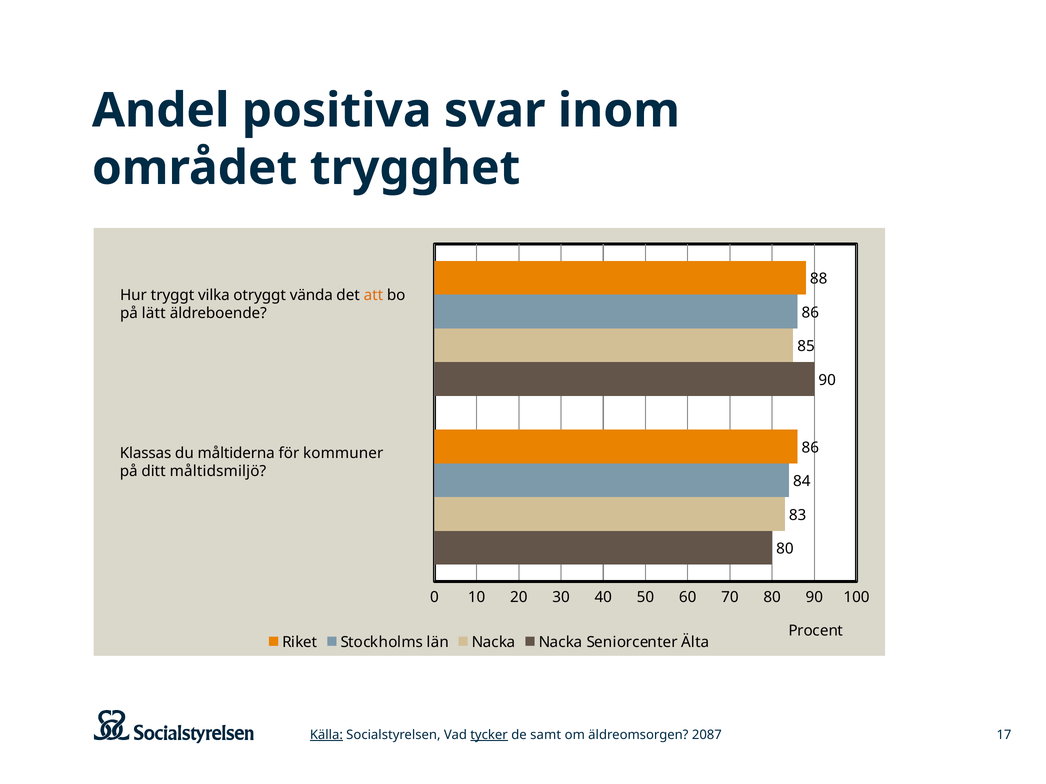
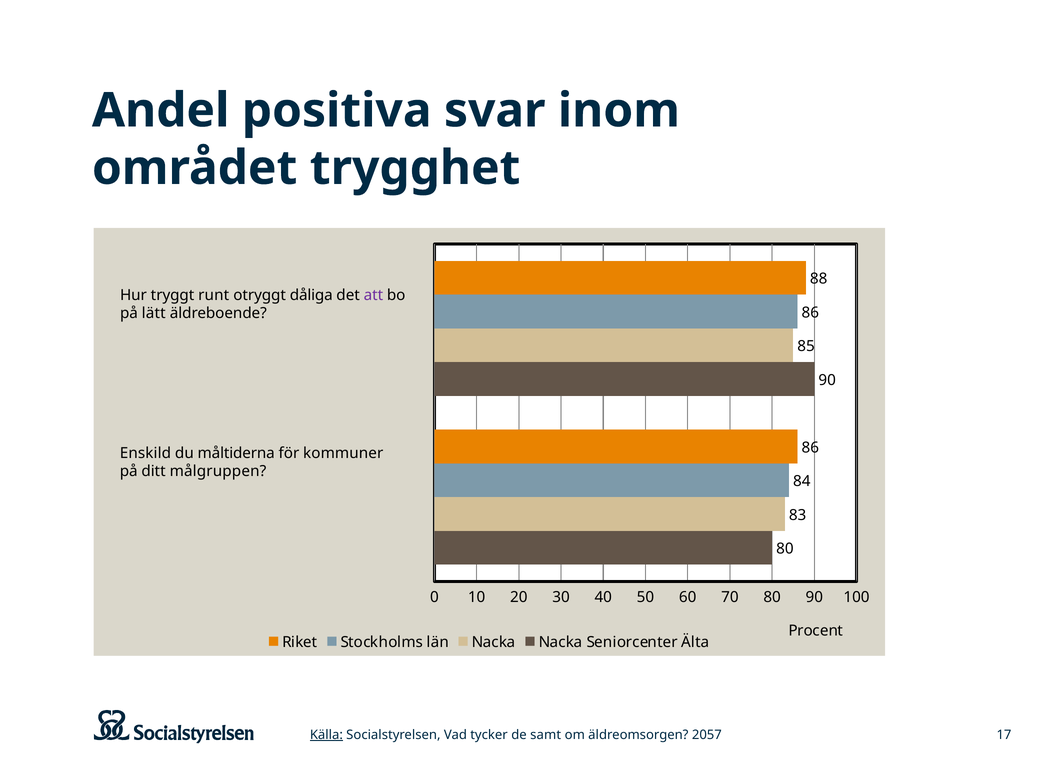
vilka: vilka -> runt
vända: vända -> dåliga
att colour: orange -> purple
Klassas: Klassas -> Enskild
måltidsmiljö: måltidsmiljö -> målgruppen
tycker underline: present -> none
2087: 2087 -> 2057
